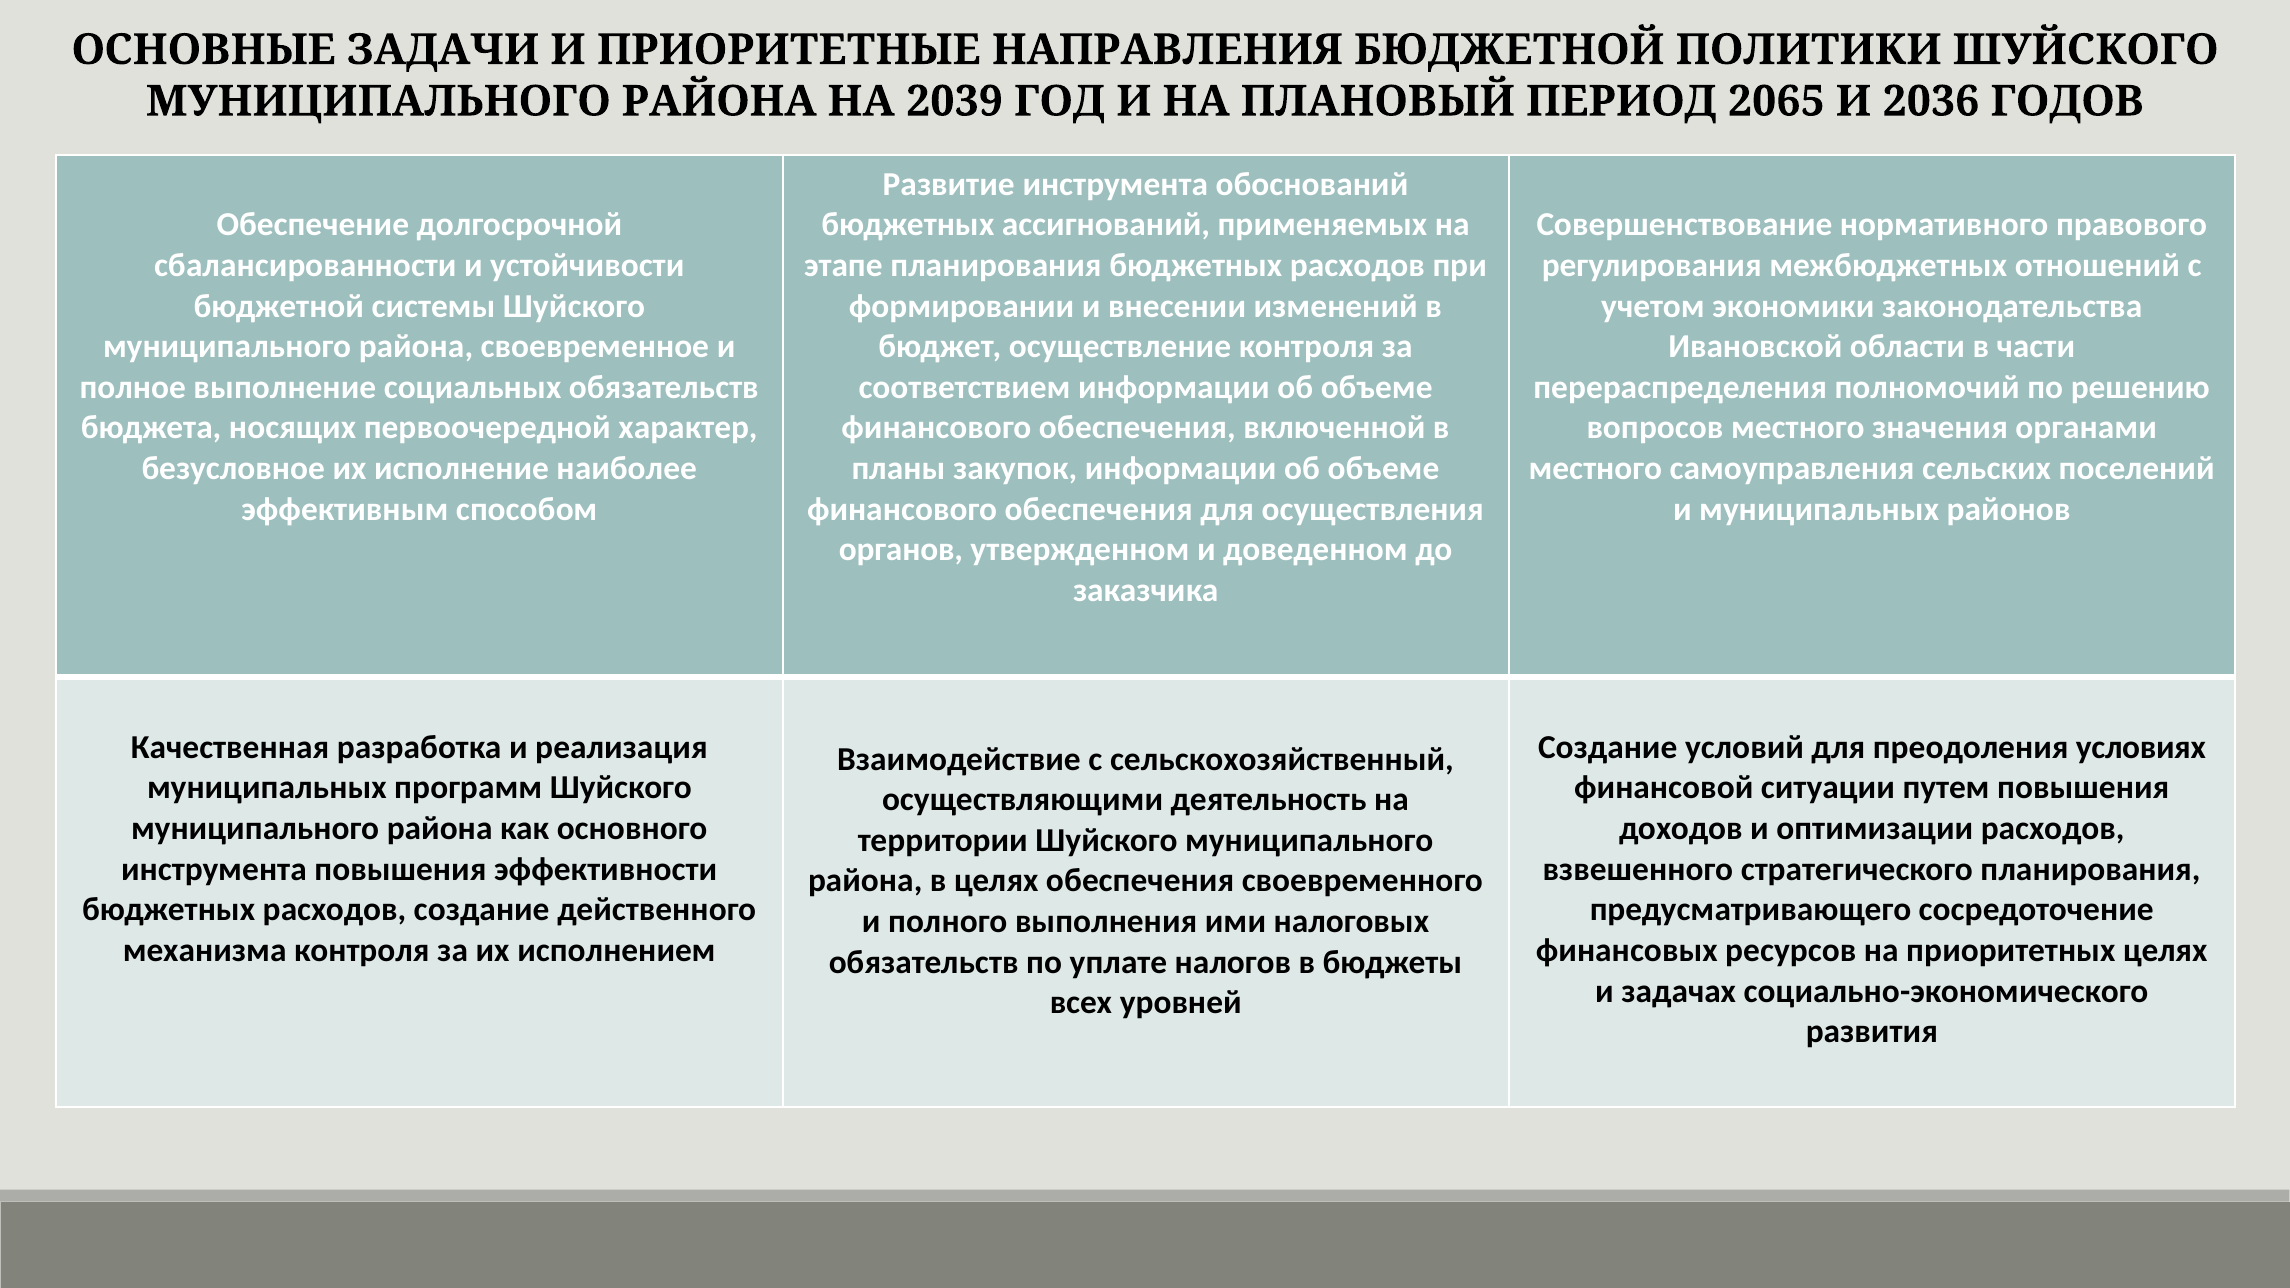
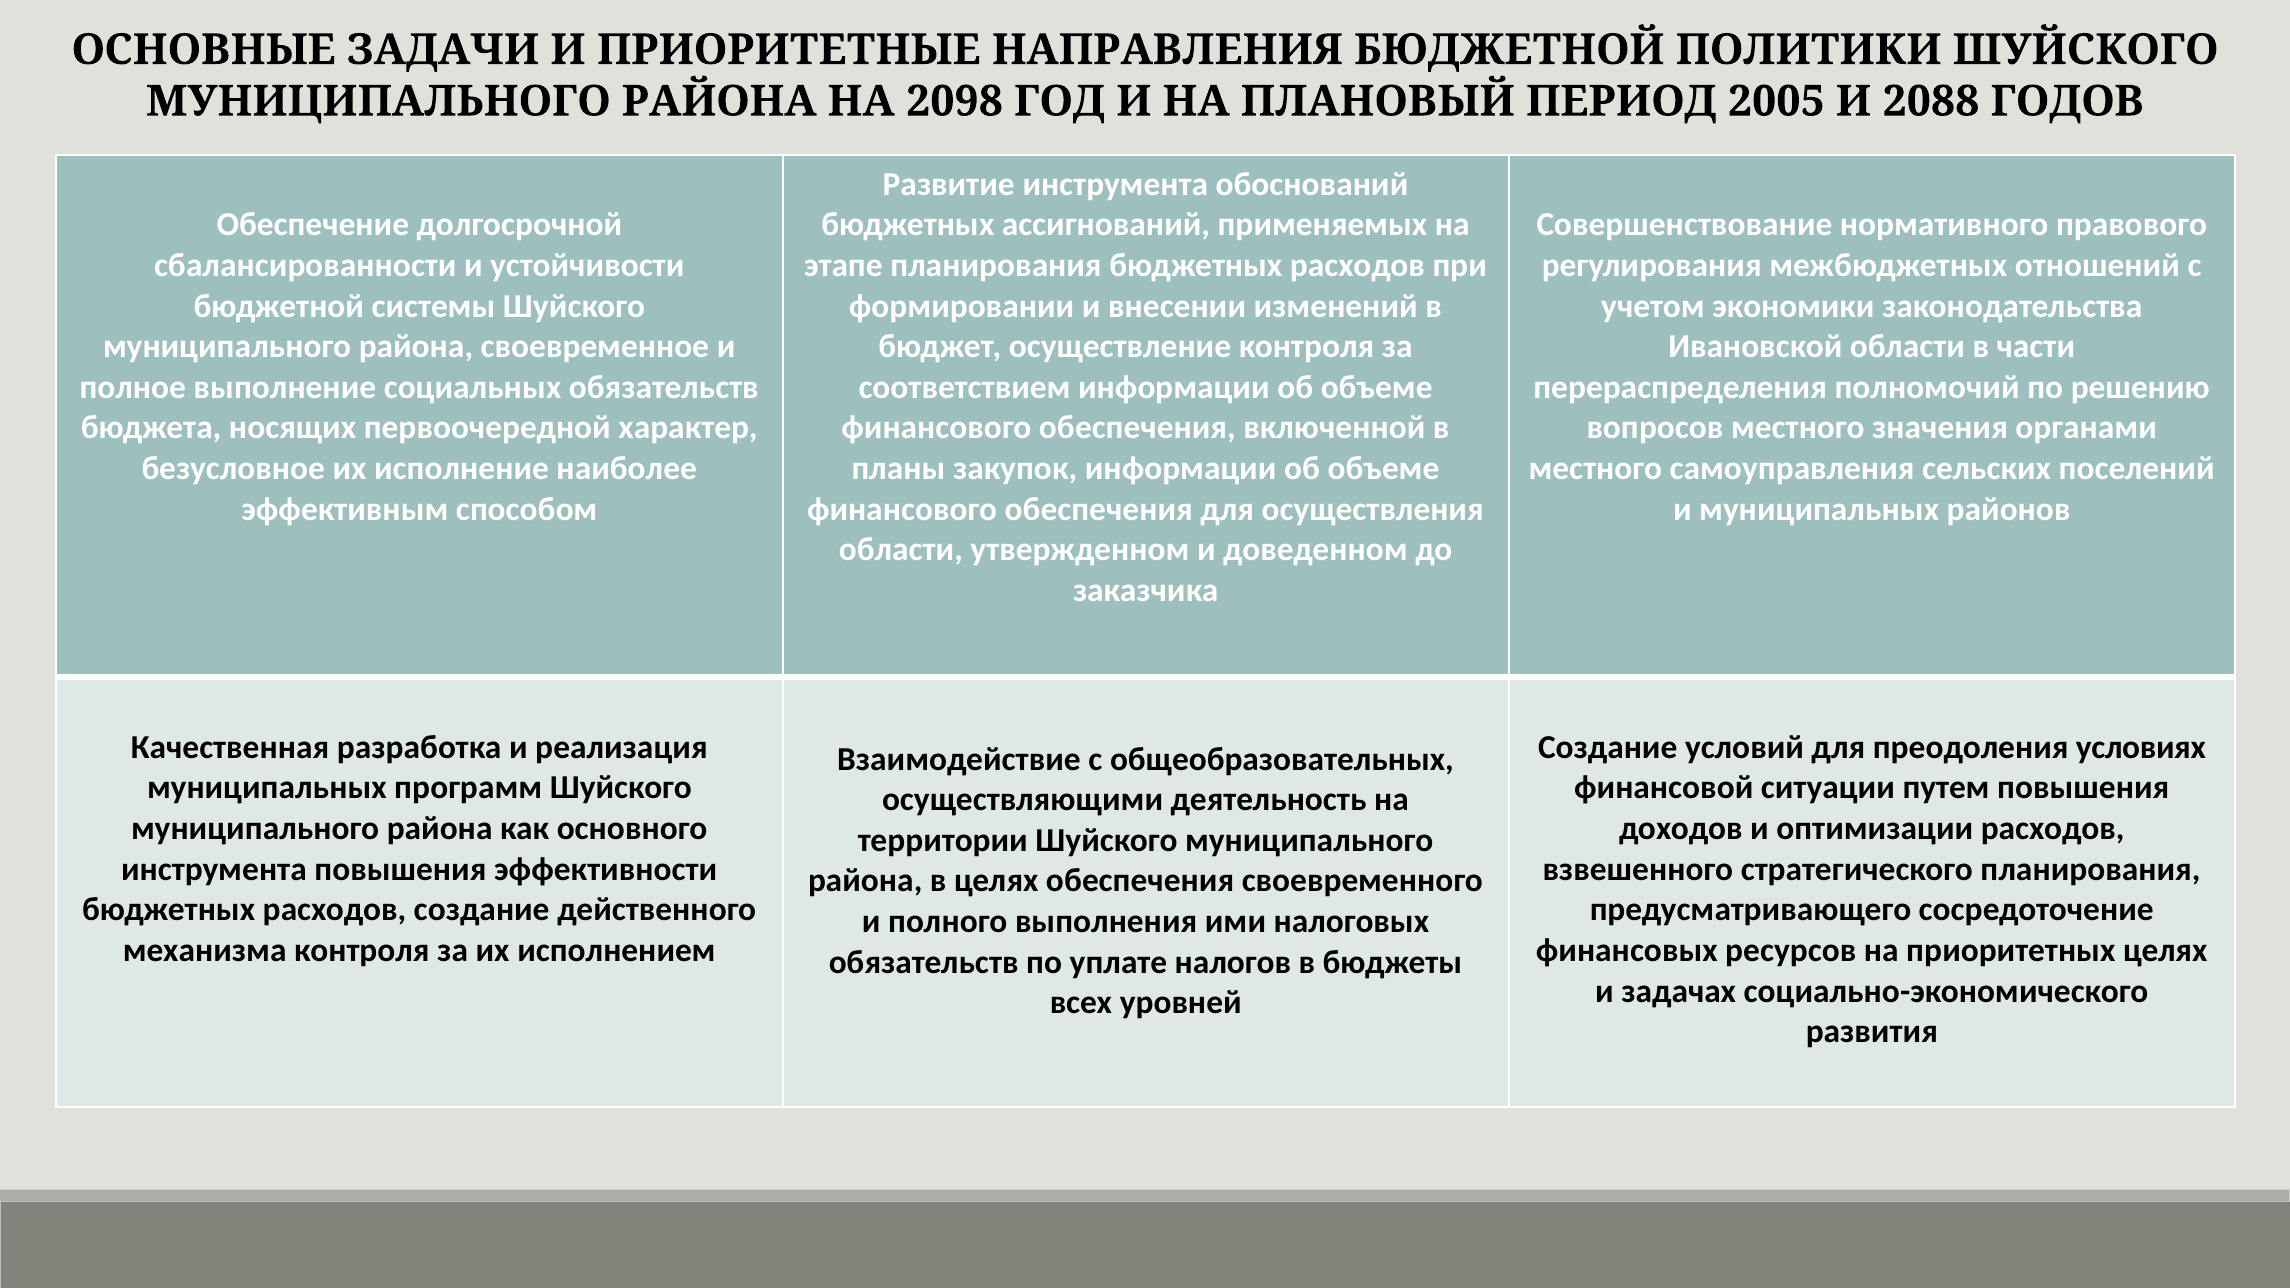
2039: 2039 -> 2098
2065: 2065 -> 2005
2036: 2036 -> 2088
органов at (901, 550): органов -> области
сельскохозяйственный: сельскохозяйственный -> общеобразовательных
